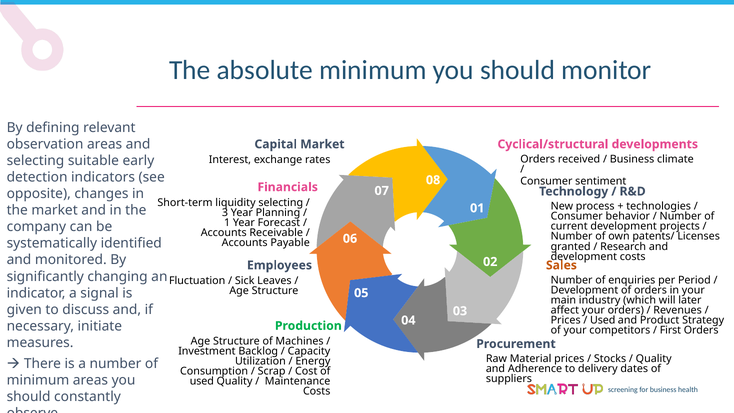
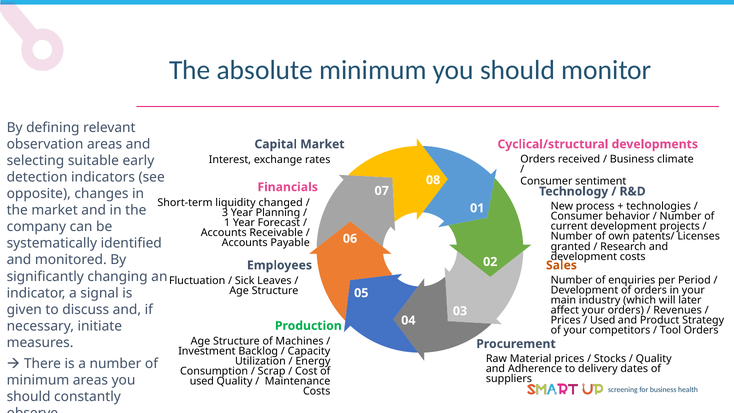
liquidity selecting: selecting -> changed
First: First -> Tool
